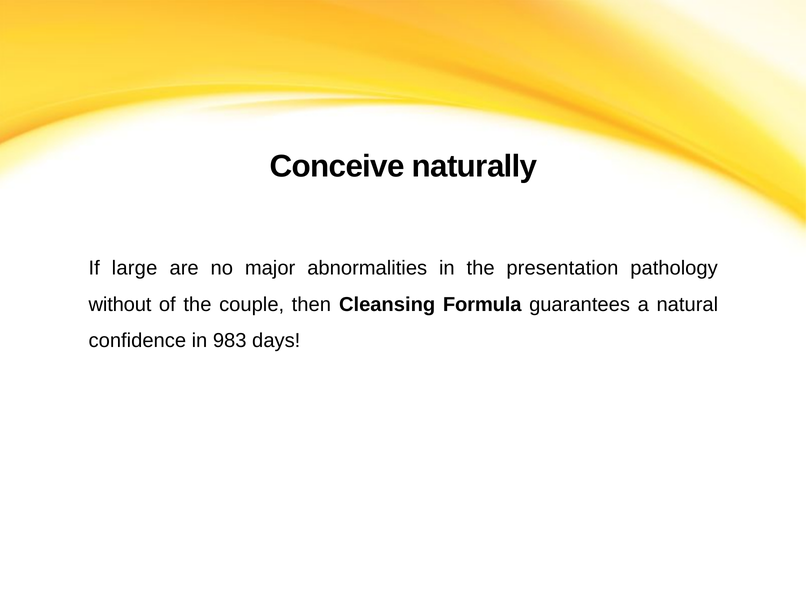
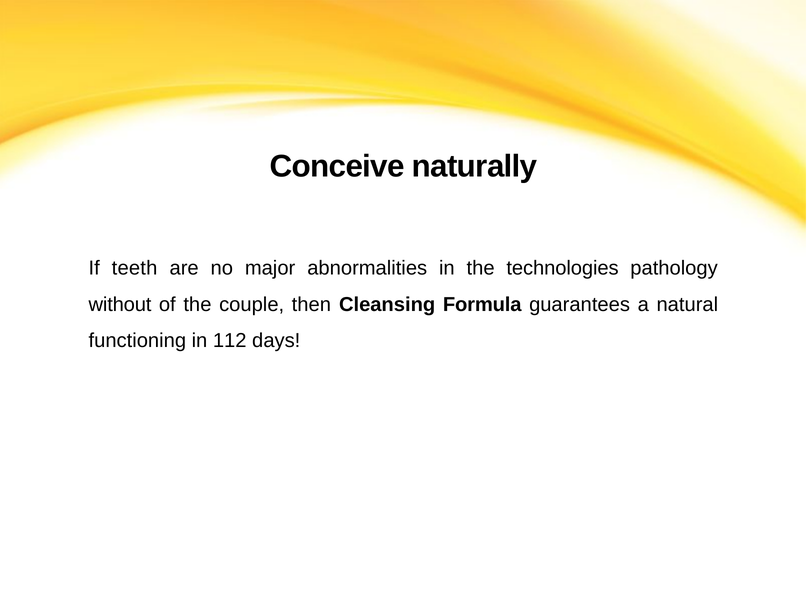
large: large -> teeth
presentation: presentation -> technologies
confidence: confidence -> functioning
983: 983 -> 112
